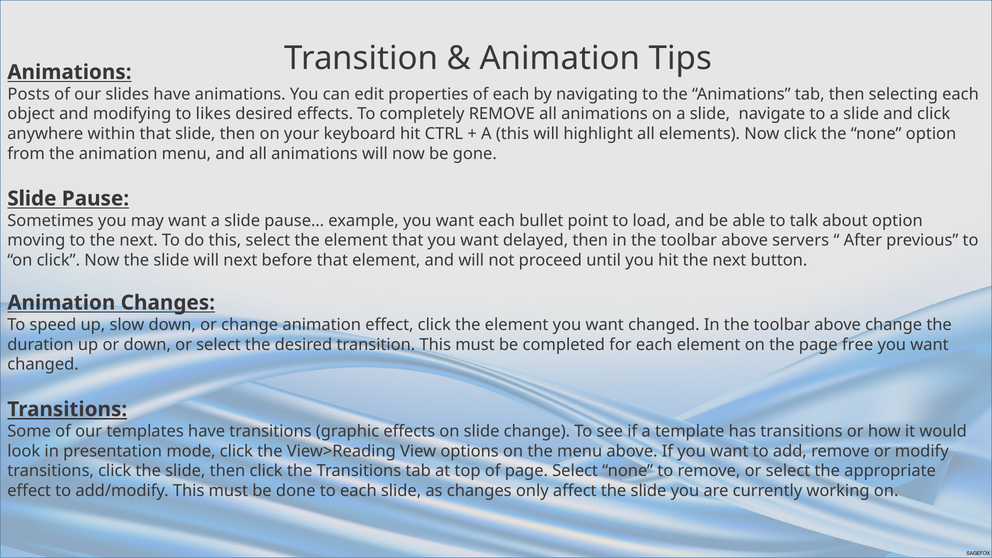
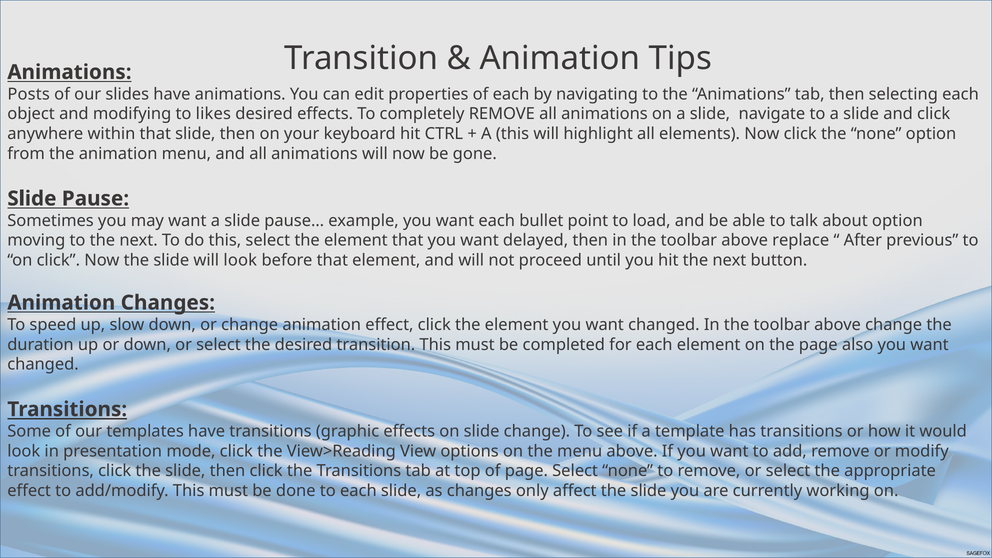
servers: servers -> replace
will next: next -> look
free: free -> also
